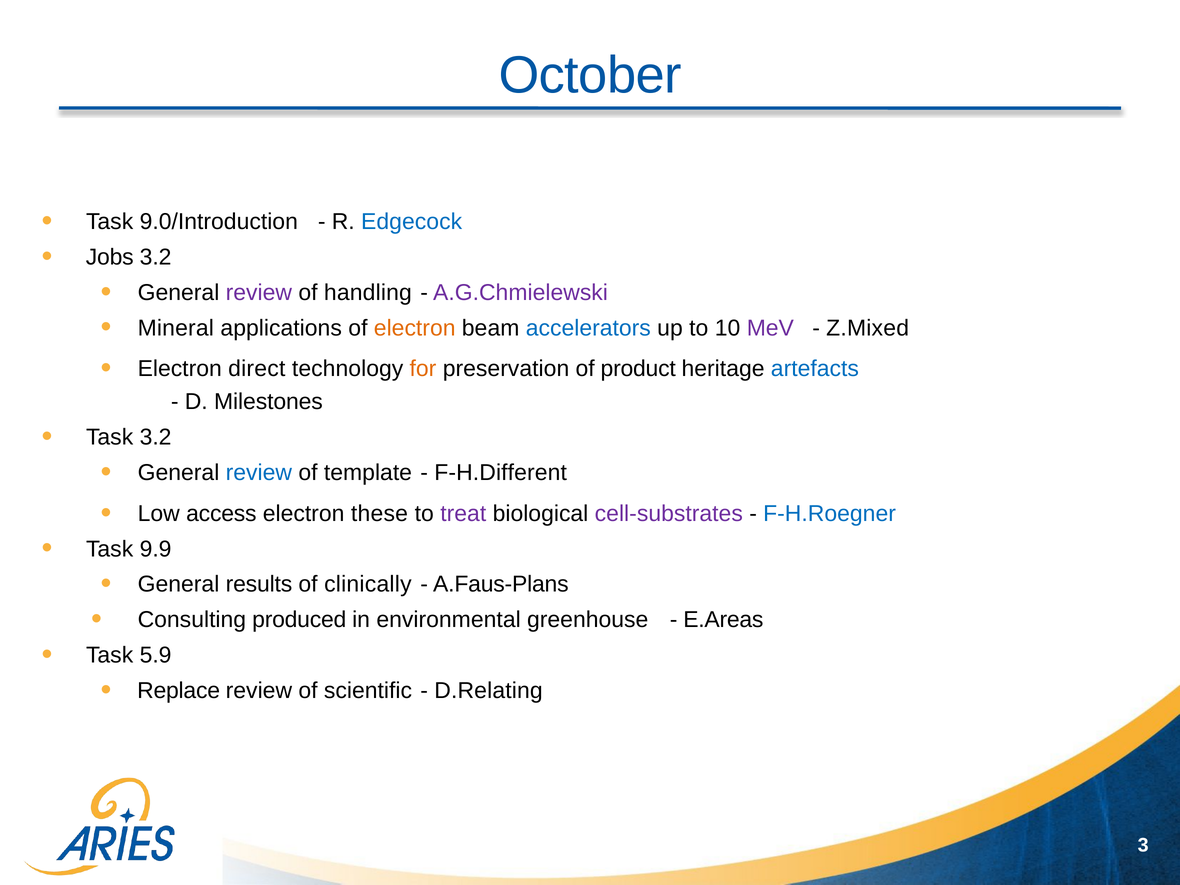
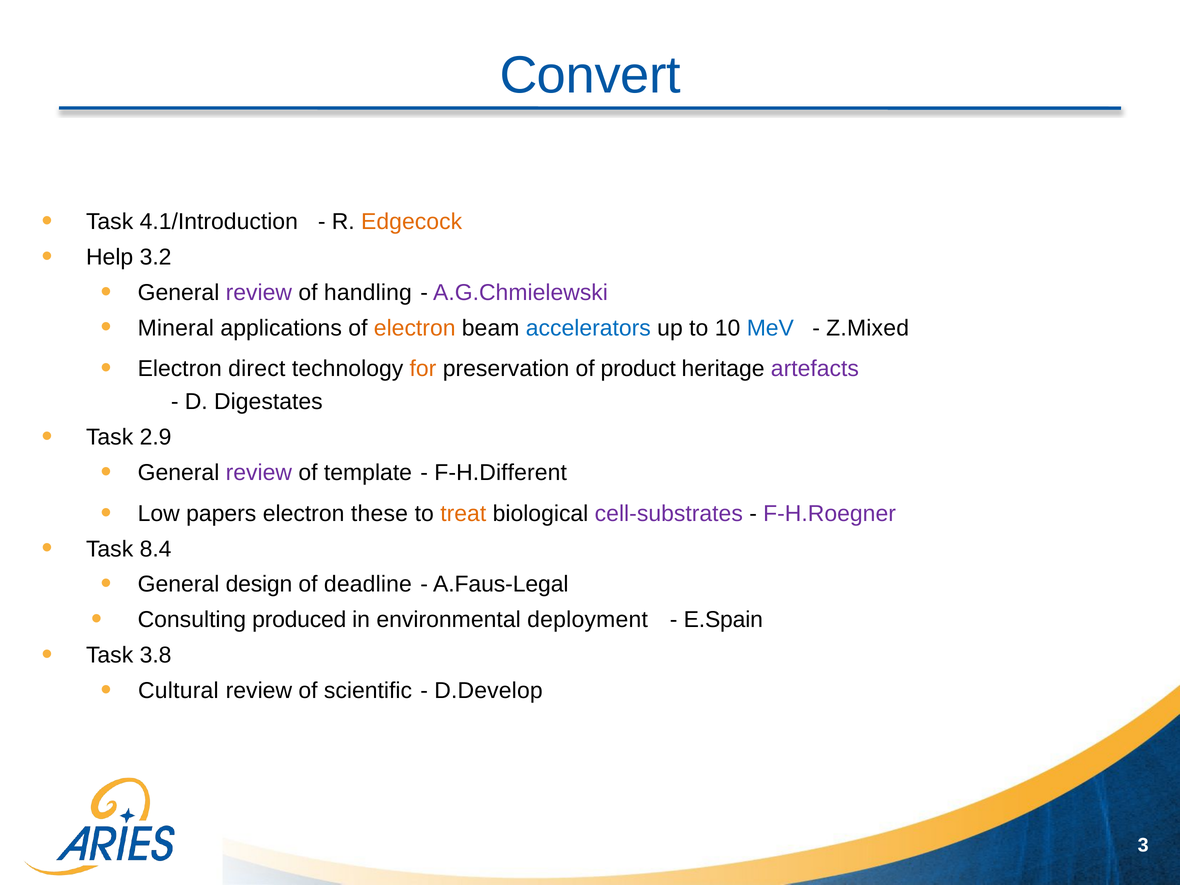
October: October -> Convert
9.0/Introduction: 9.0/Introduction -> 4.1/Introduction
Edgecock colour: blue -> orange
Jobs: Jobs -> Help
MeV colour: purple -> blue
artefacts colour: blue -> purple
Milestones: Milestones -> Digestates
Task 3.2: 3.2 -> 2.9
review at (259, 473) colour: blue -> purple
access: access -> papers
treat colour: purple -> orange
F-H.Roegner colour: blue -> purple
9.9: 9.9 -> 8.4
results: results -> design
clinically: clinically -> deadline
A.Faus-Plans: A.Faus-Plans -> A.Faus-Legal
greenhouse: greenhouse -> deployment
E.Areas: E.Areas -> E.Spain
5.9: 5.9 -> 3.8
Replace: Replace -> Cultural
D.Relating: D.Relating -> D.Develop
